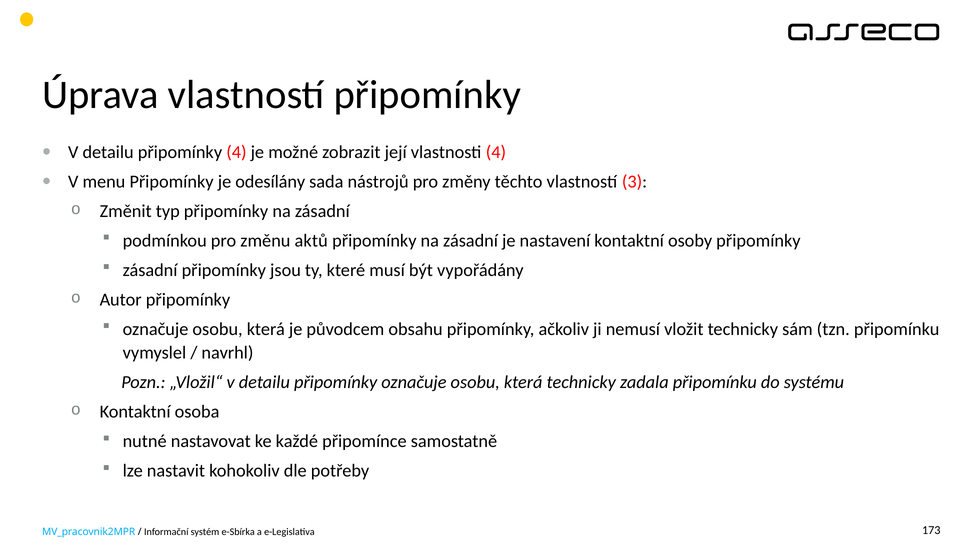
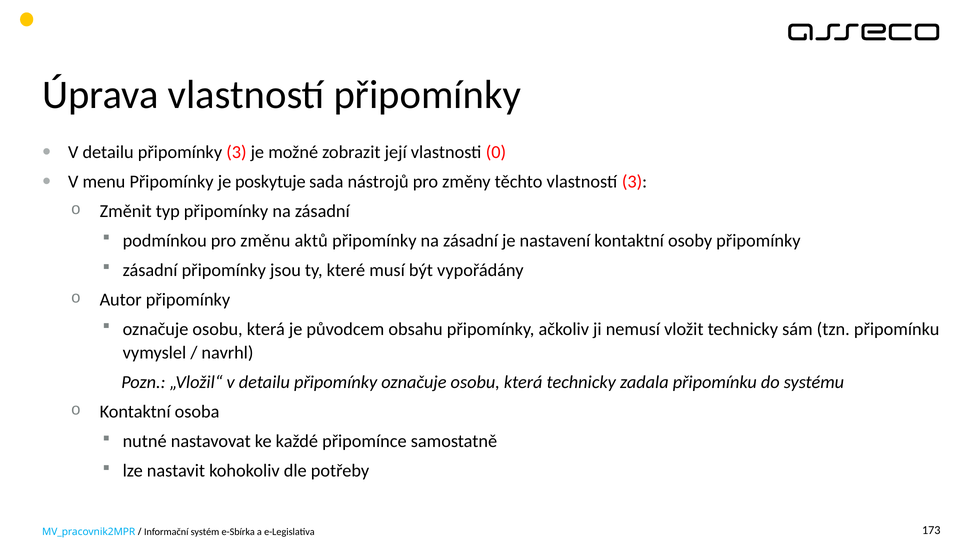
připomínky 4: 4 -> 3
vlastnosti 4: 4 -> 0
odesílány: odesílány -> poskytuje
